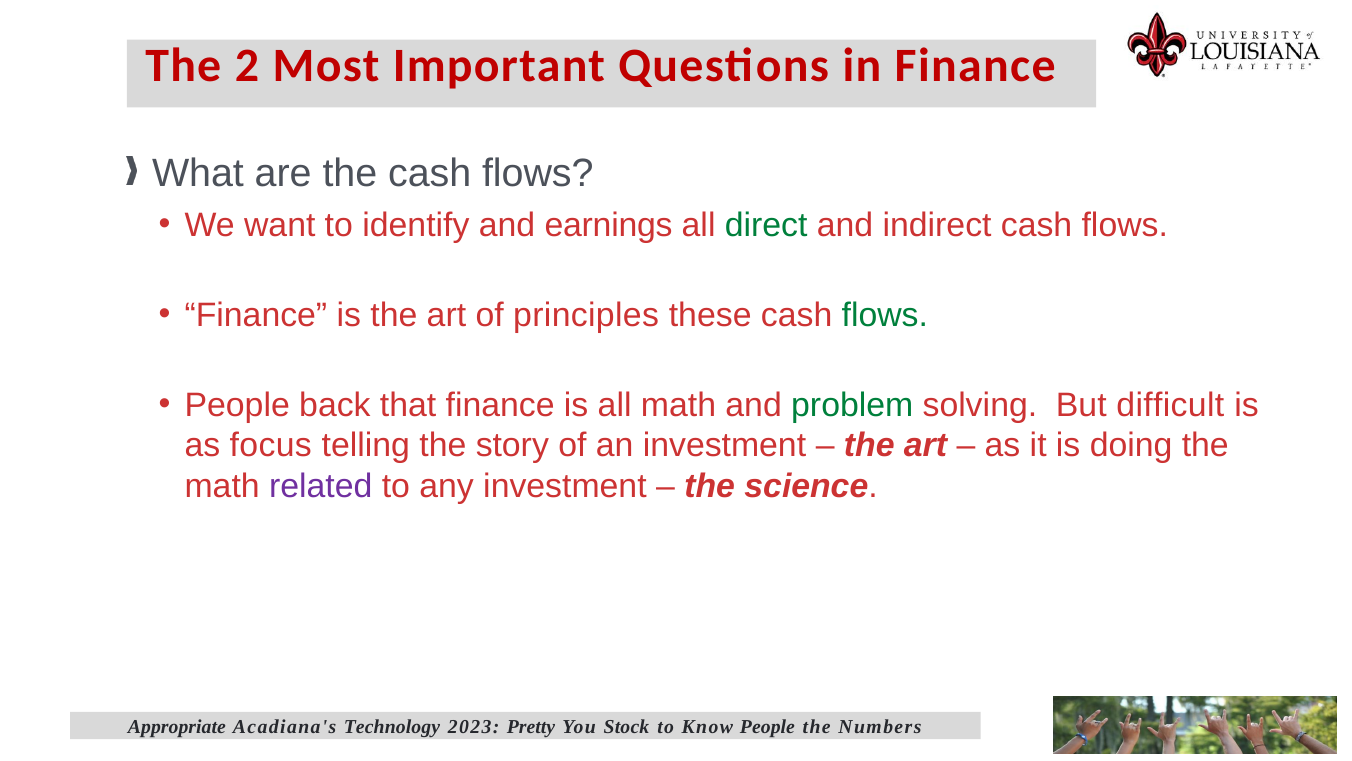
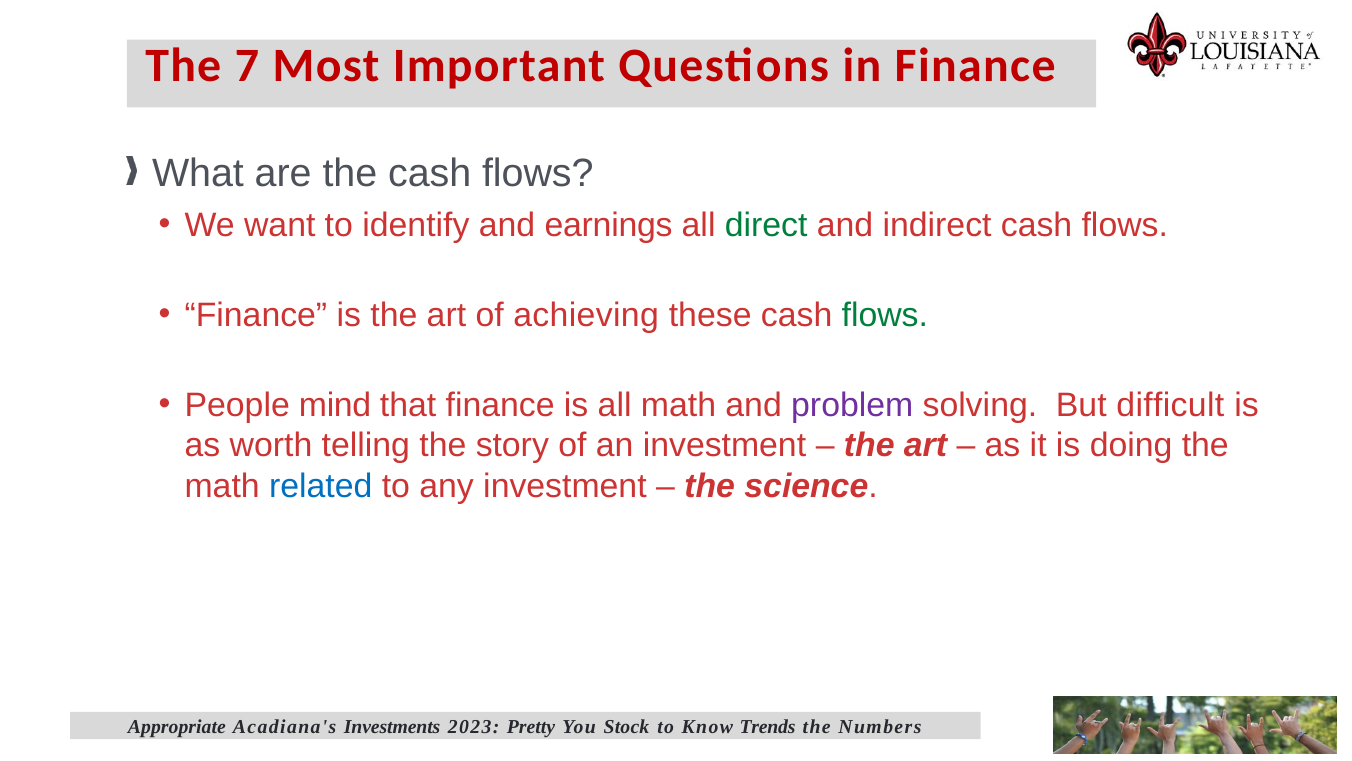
2: 2 -> 7
principles: principles -> achieving
back: back -> mind
problem colour: green -> purple
focus: focus -> worth
related colour: purple -> blue
Technology: Technology -> Investments
Know People: People -> Trends
